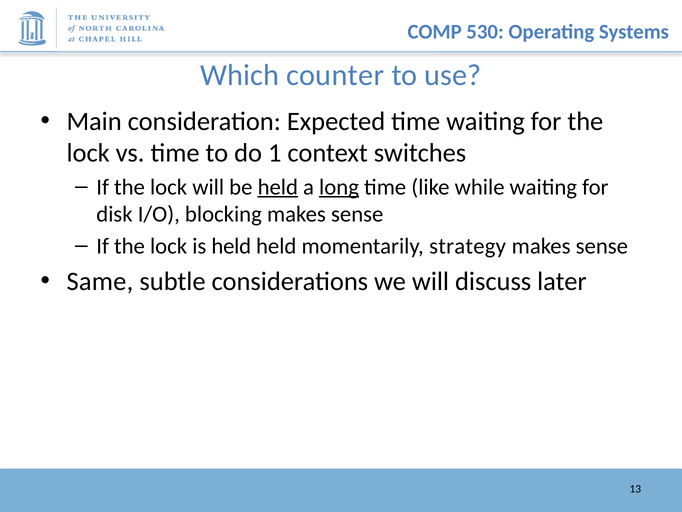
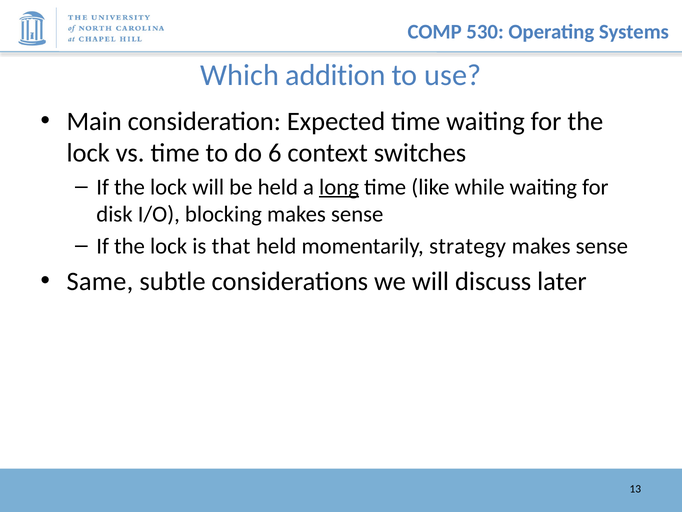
counter: counter -> addition
1: 1 -> 6
held at (278, 187) underline: present -> none
is held: held -> that
